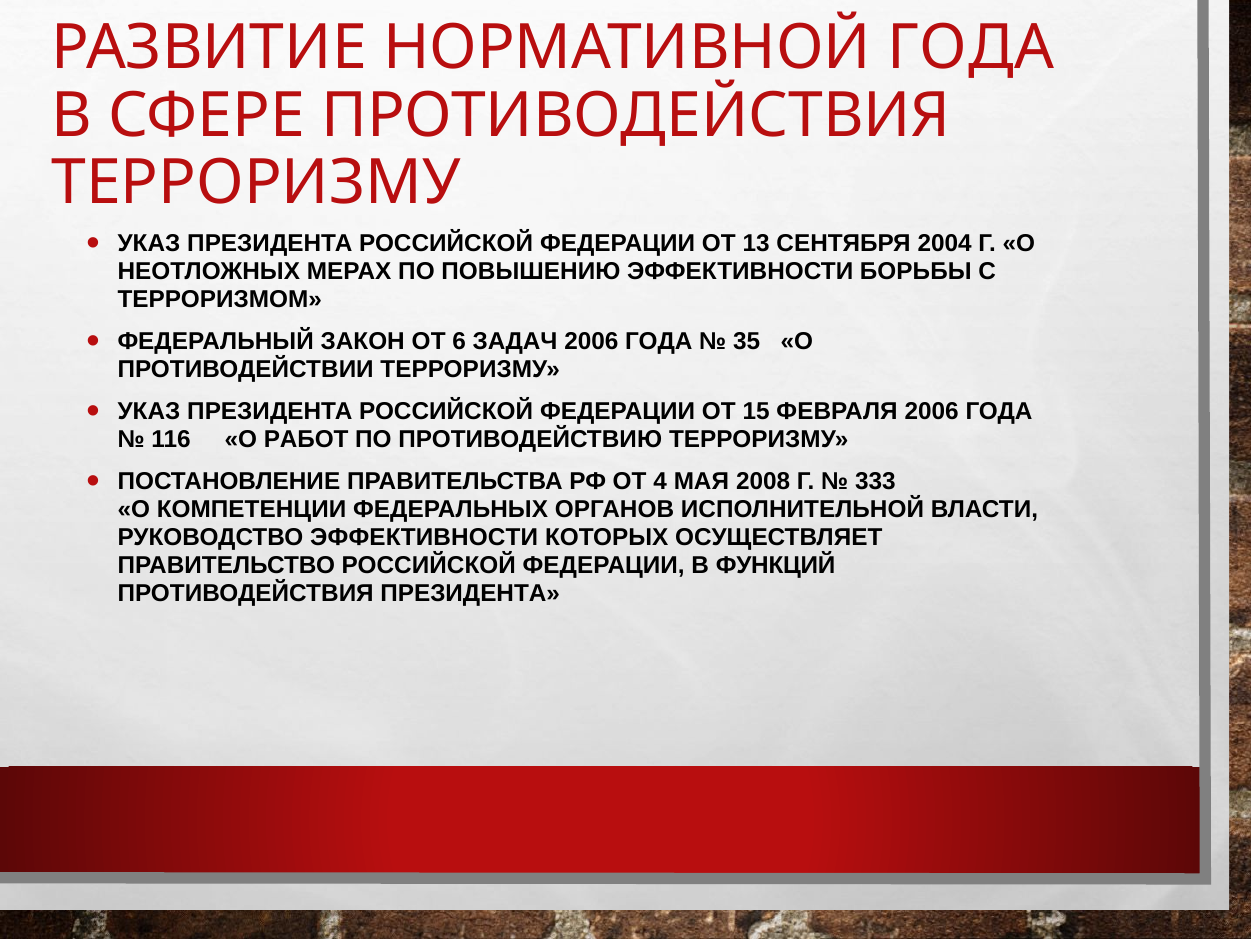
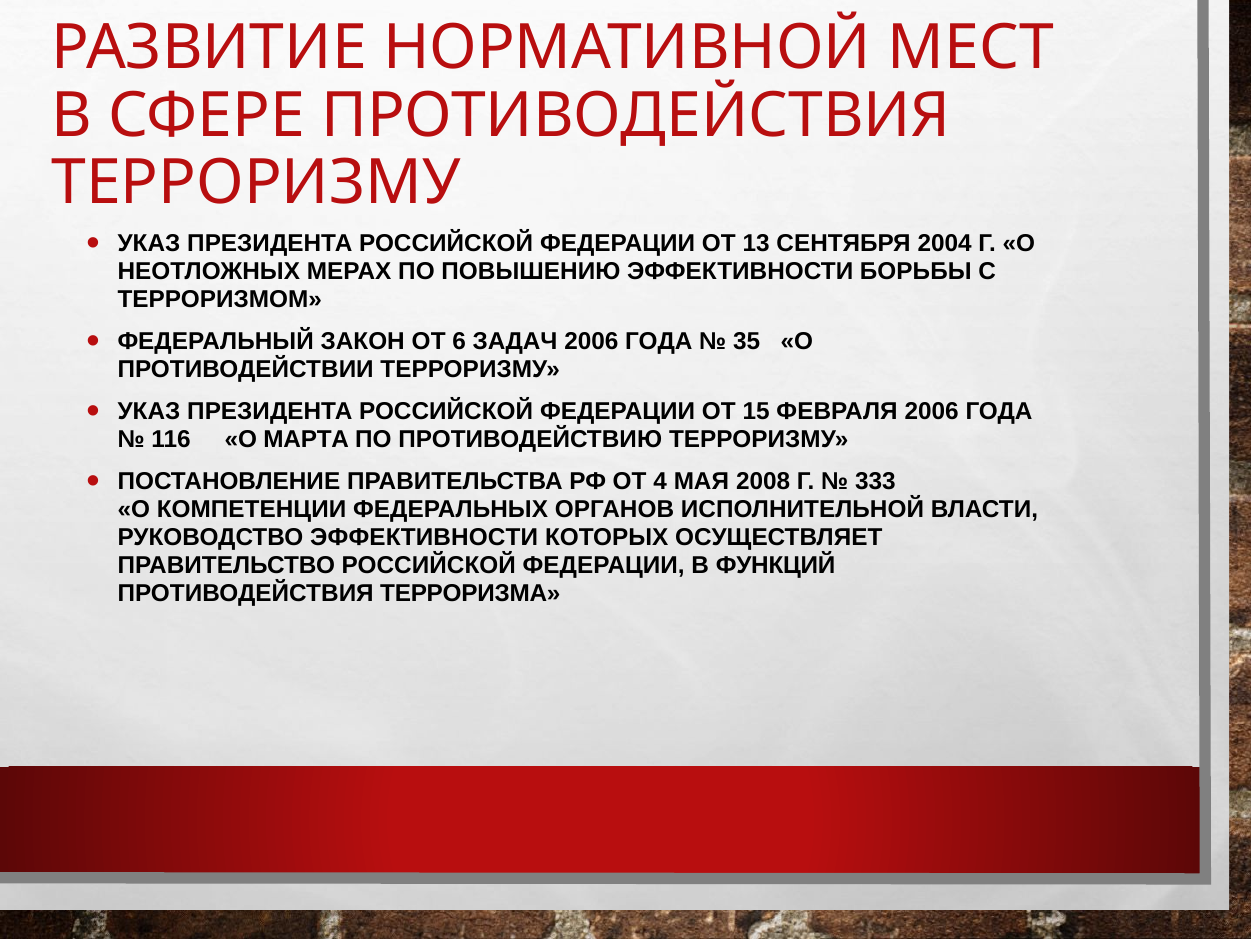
НОРМАТИВНОЙ ГОДА: ГОДА -> МЕСТ
РАБОТ: РАБОТ -> МАРТА
ПРОТИВОДЕЙСТВИЯ ПРЕЗИДЕНТА: ПРЕЗИДЕНТА -> ТЕРРОРИЗМА
